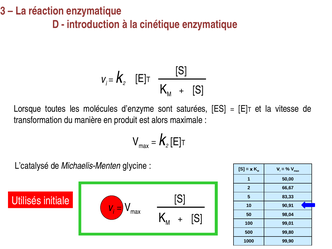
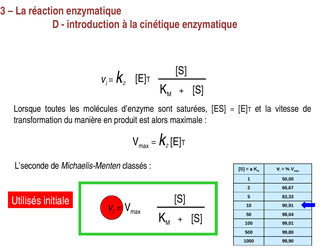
L’catalysé: L’catalysé -> L’seconde
glycine: glycine -> classés
